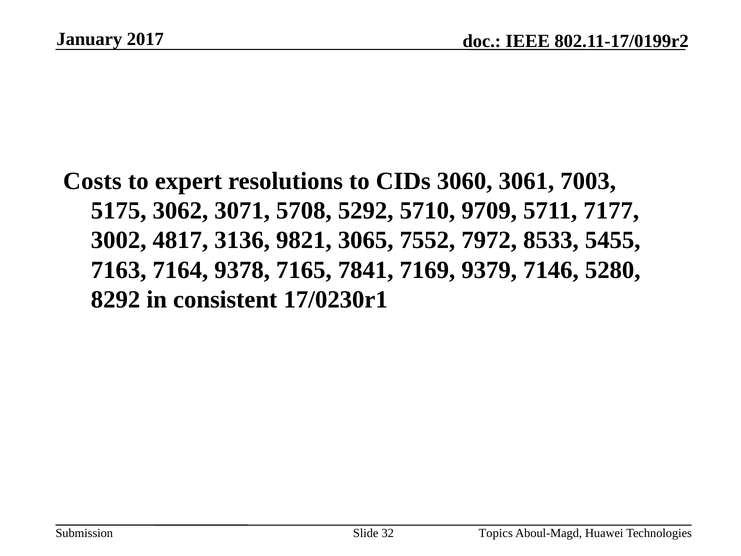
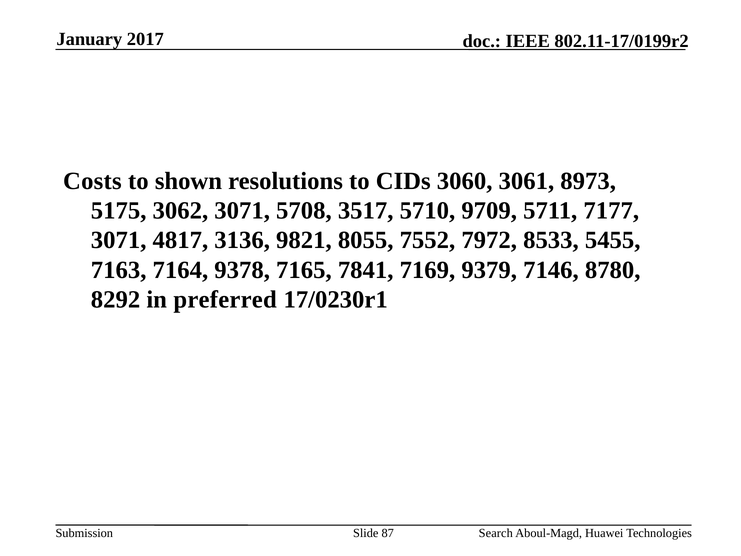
expert: expert -> shown
7003: 7003 -> 8973
5292: 5292 -> 3517
3002 at (119, 240): 3002 -> 3071
3065: 3065 -> 8055
5280: 5280 -> 8780
consistent: consistent -> preferred
32: 32 -> 87
Topics: Topics -> Search
